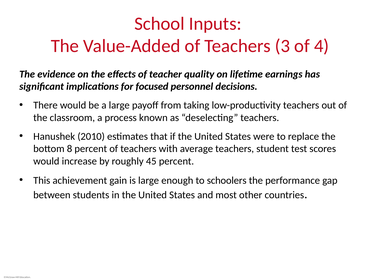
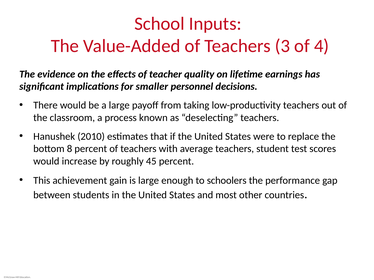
focused: focused -> smaller
